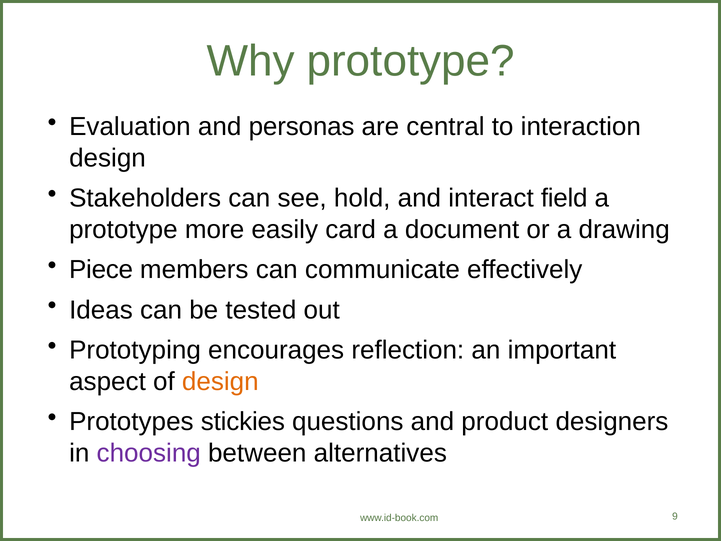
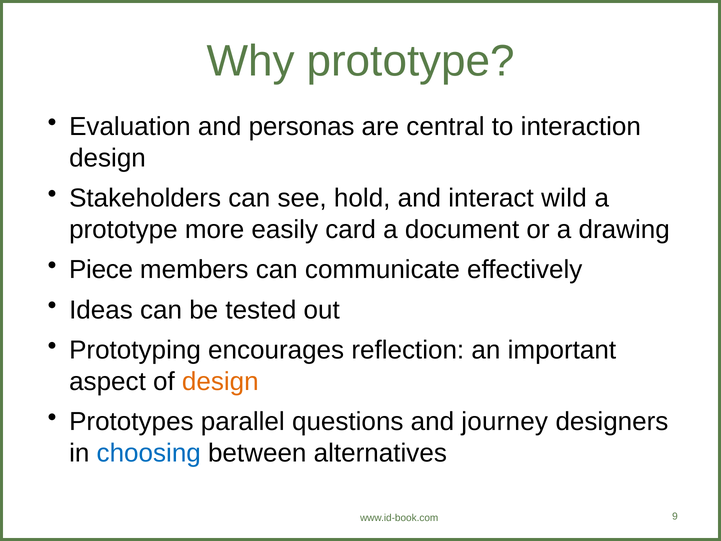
field: field -> wild
stickies: stickies -> parallel
product: product -> journey
choosing colour: purple -> blue
